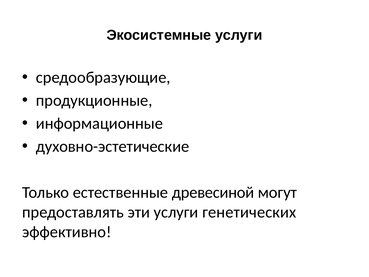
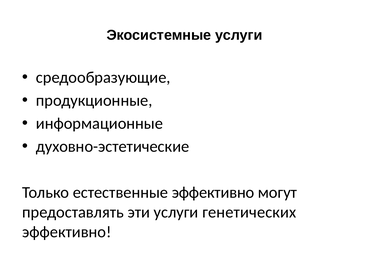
естественные древесиной: древесиной -> эффективно
